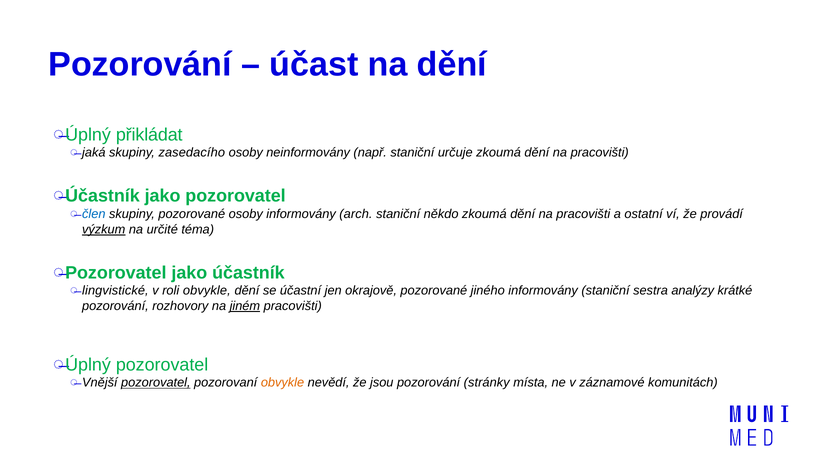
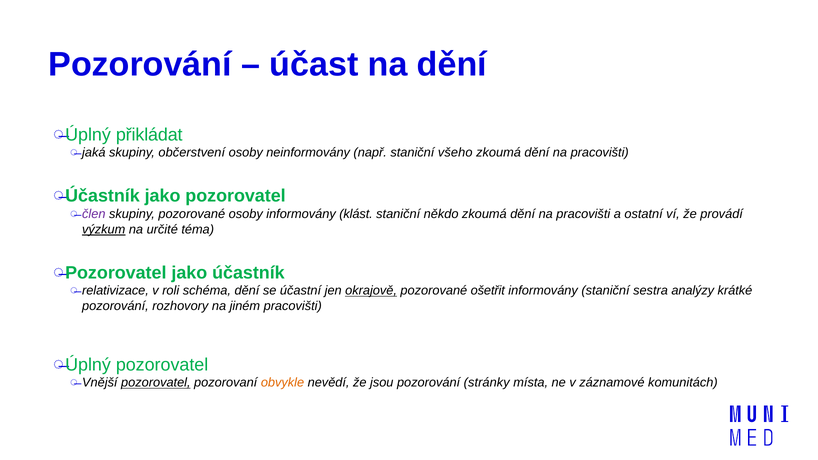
zasedacího: zasedacího -> občerstvení
určuje: určuje -> všeho
člen colour: blue -> purple
arch: arch -> klást
lingvistické: lingvistické -> relativizace
roli obvykle: obvykle -> schéma
okrajově underline: none -> present
jiného: jiného -> ošetřit
jiném underline: present -> none
